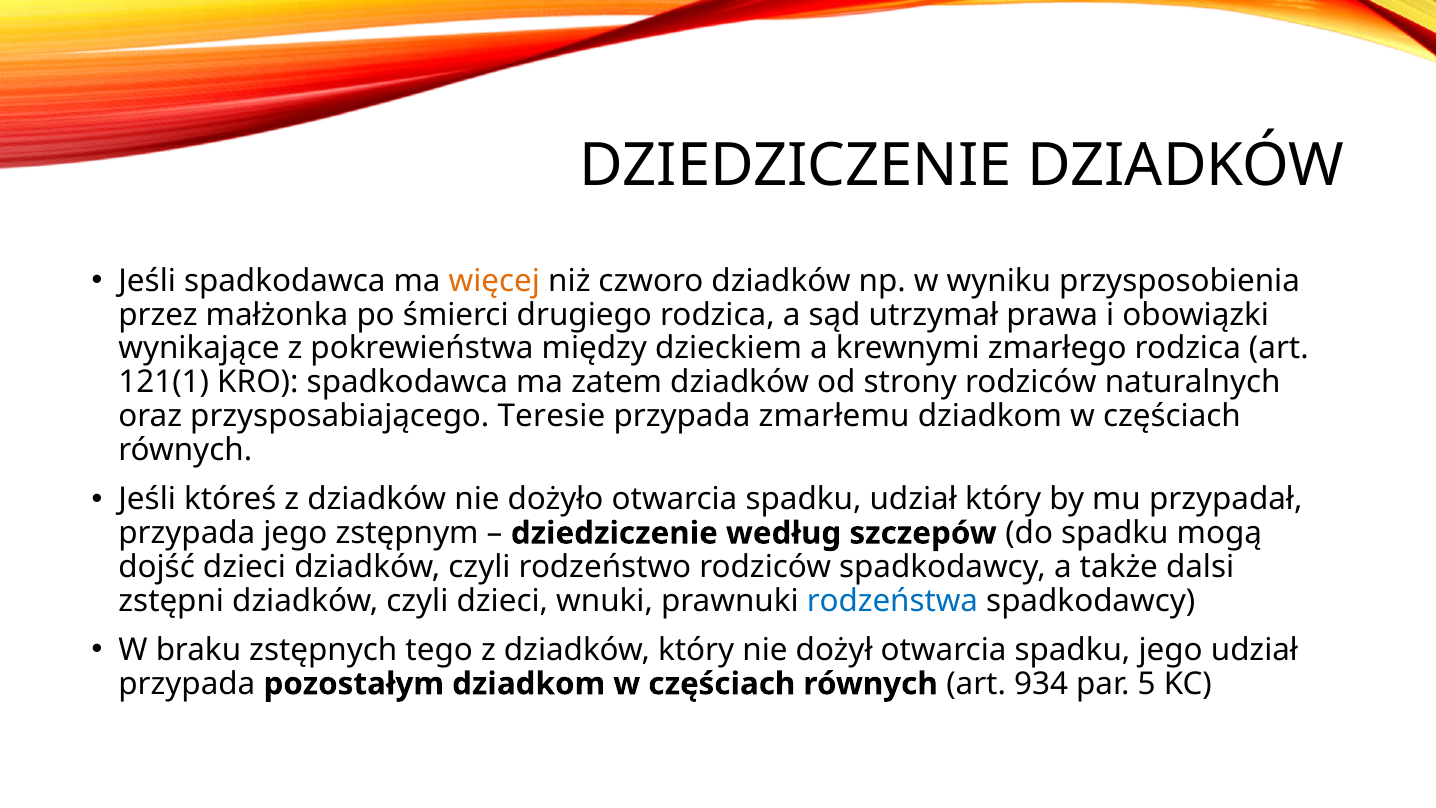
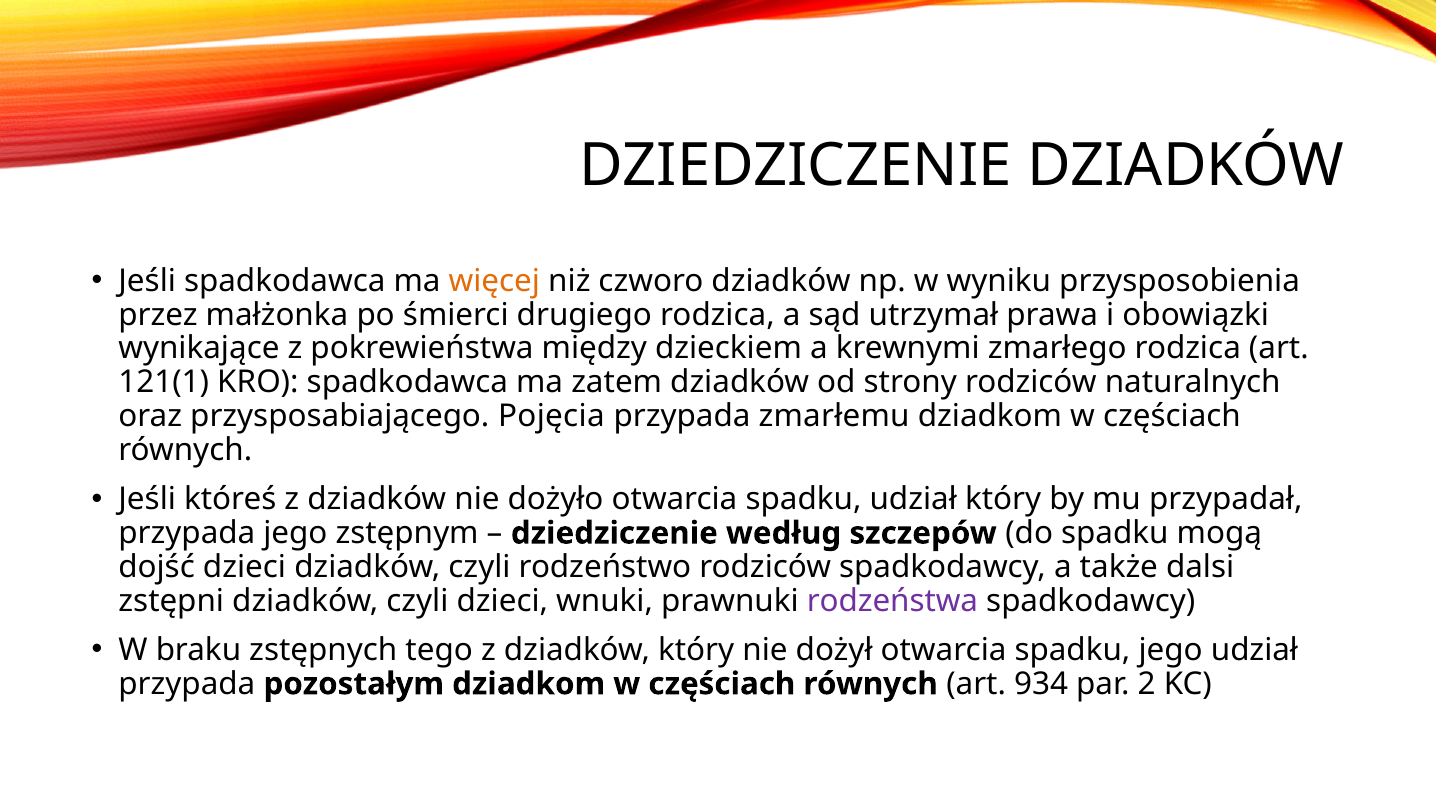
Teresie: Teresie -> Pojęcia
rodzeństwa colour: blue -> purple
5: 5 -> 2
